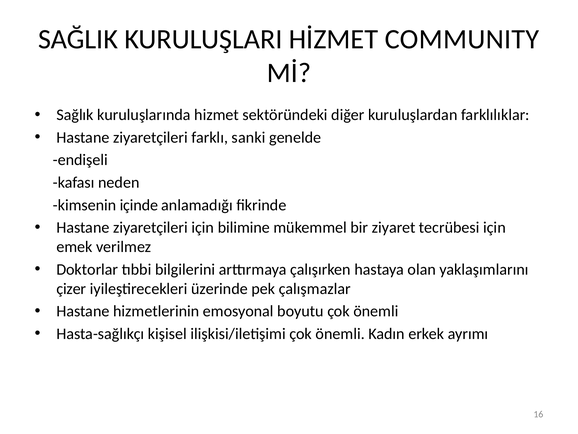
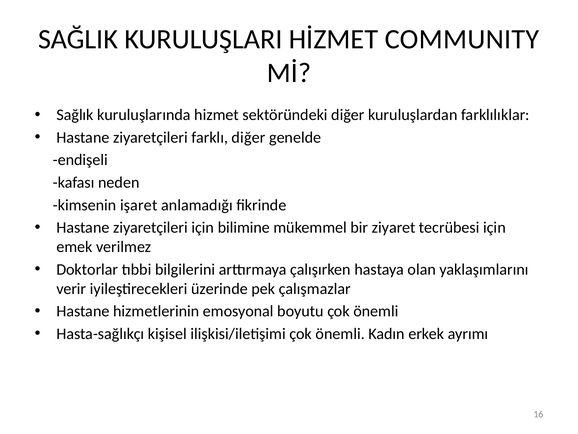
farklı sanki: sanki -> diğer
içinde: içinde -> işaret
çizer: çizer -> verir
